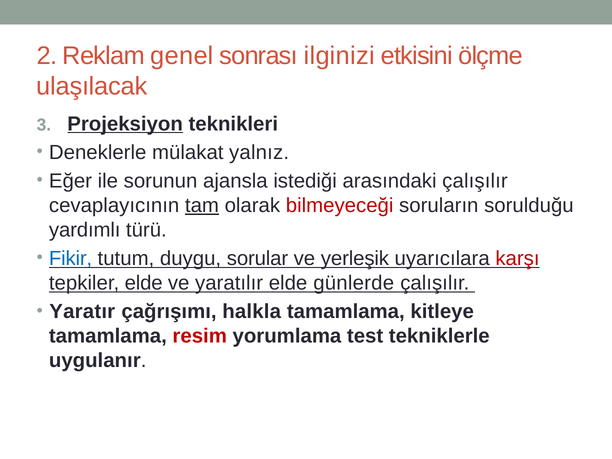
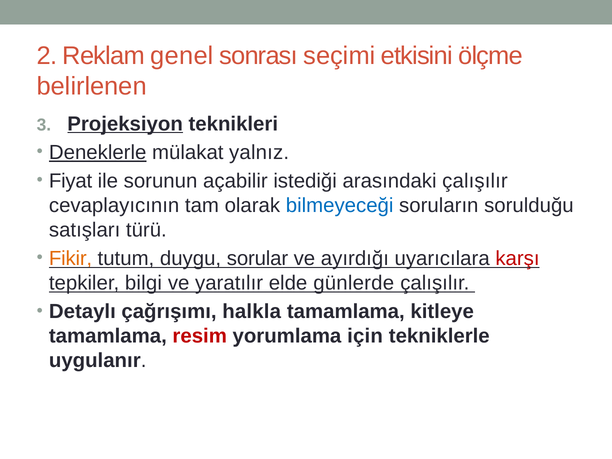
ilginizi: ilginizi -> seçimi
ulaşılacak: ulaşılacak -> belirlenen
Deneklerle underline: none -> present
Eğer: Eğer -> Fiyat
ajansla: ajansla -> açabilir
tam underline: present -> none
bilmeyeceği colour: red -> blue
yardımlı: yardımlı -> satışları
Fikir colour: blue -> orange
yerleşik: yerleşik -> ayırdığı
tepkiler elde: elde -> bilgi
Yaratır: Yaratır -> Detaylı
test: test -> için
